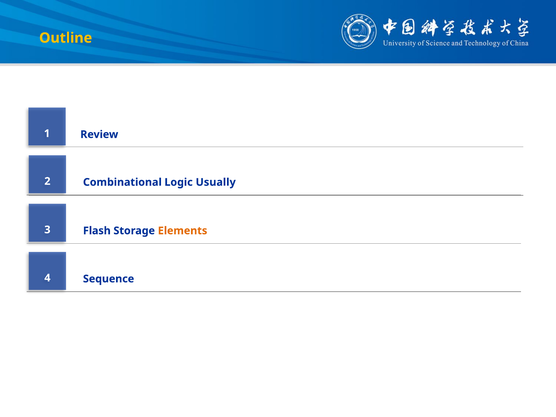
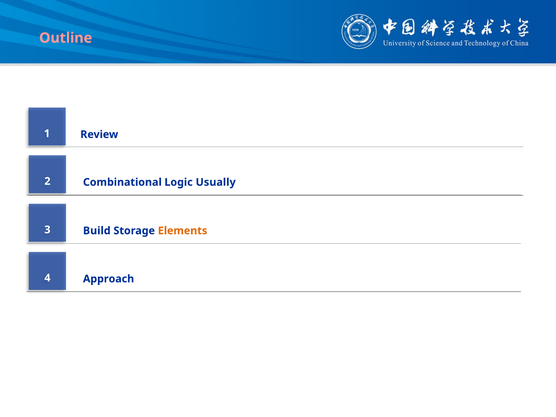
Outline colour: yellow -> pink
Flash: Flash -> Build
Sequence: Sequence -> Approach
